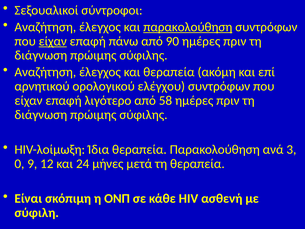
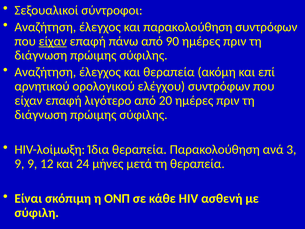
παρακολούθηση at (188, 27) underline: present -> none
58: 58 -> 20
0 at (19, 164): 0 -> 9
